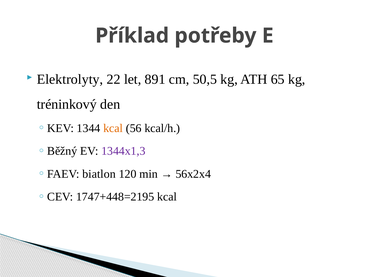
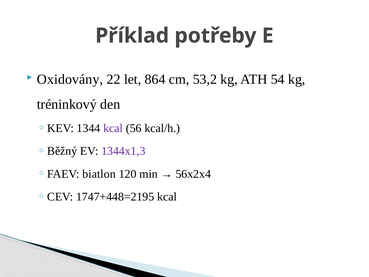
Elektrolyty: Elektrolyty -> Oxidovány
891: 891 -> 864
50,5: 50,5 -> 53,2
65: 65 -> 54
kcal at (113, 128) colour: orange -> purple
